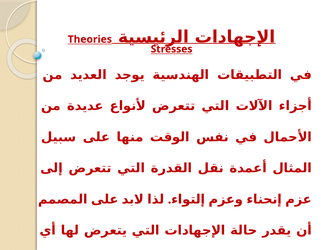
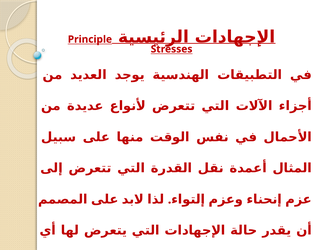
Theories: Theories -> Principle
